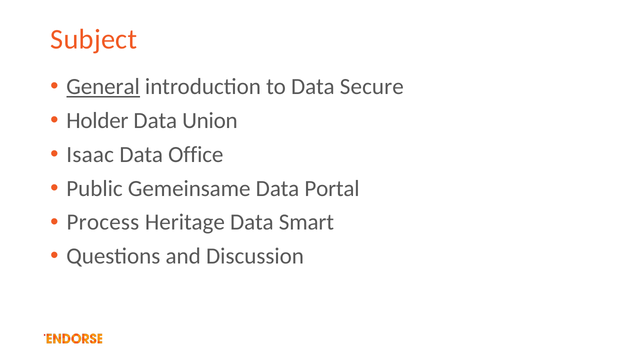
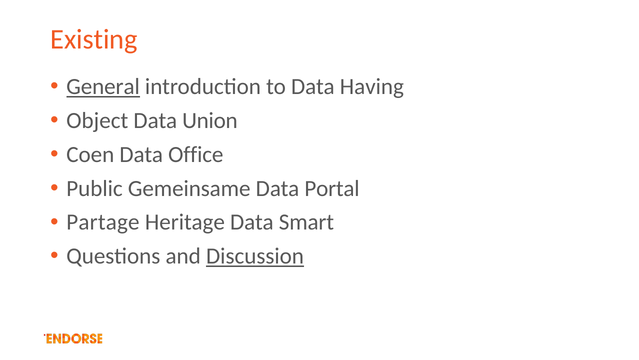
Subject: Subject -> Existing
Secure: Secure -> Having
Holder: Holder -> Object
Isaac: Isaac -> Coen
Process: Process -> Partage
Discussion underline: none -> present
